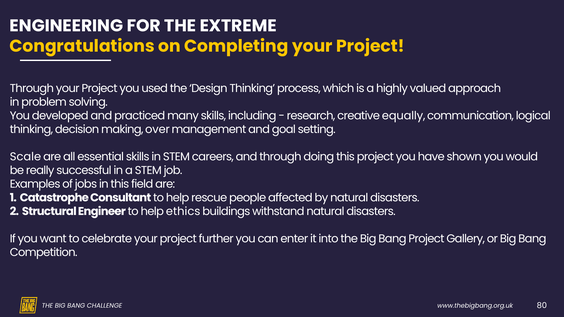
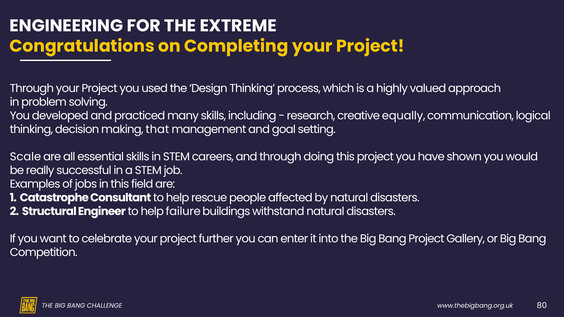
over: over -> that
ethics: ethics -> failure
